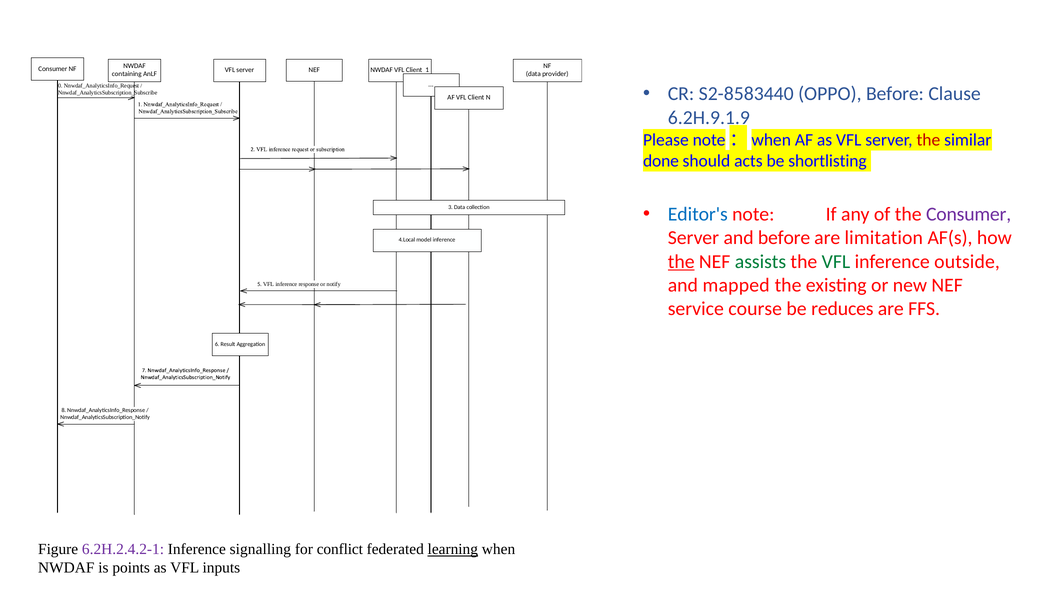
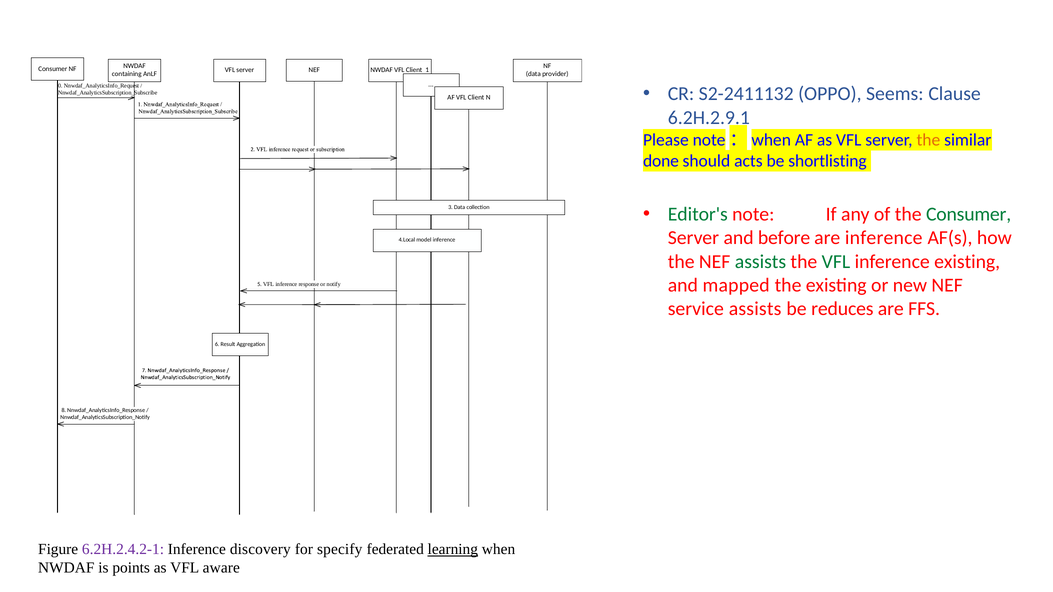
S2-8583440: S2-8583440 -> S2-2411132
OPPO Before: Before -> Seems
6.2H.9.1.9: 6.2H.9.1.9 -> 6.2H.2.9.1
the at (928, 140) colour: red -> orange
Editor's colour: blue -> green
Consumer at (969, 214) colour: purple -> green
are limitation: limitation -> inference
the at (681, 262) underline: present -> none
inference outside: outside -> existing
service course: course -> assists
signalling: signalling -> discovery
conflict: conflict -> specify
inputs: inputs -> aware
